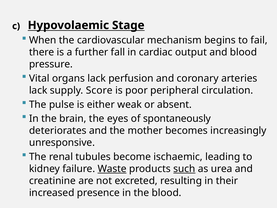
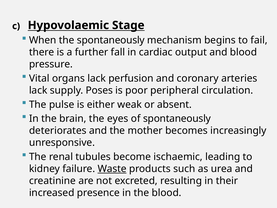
the cardiovascular: cardiovascular -> spontaneously
Score: Score -> Poses
such underline: present -> none
